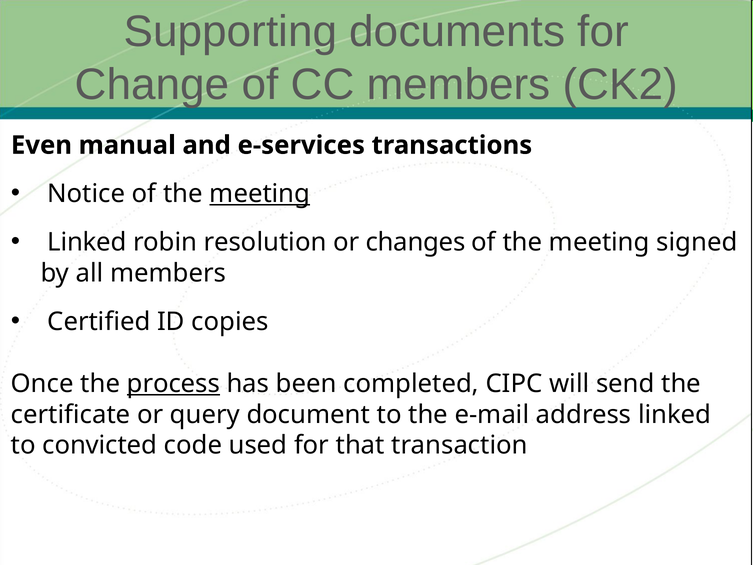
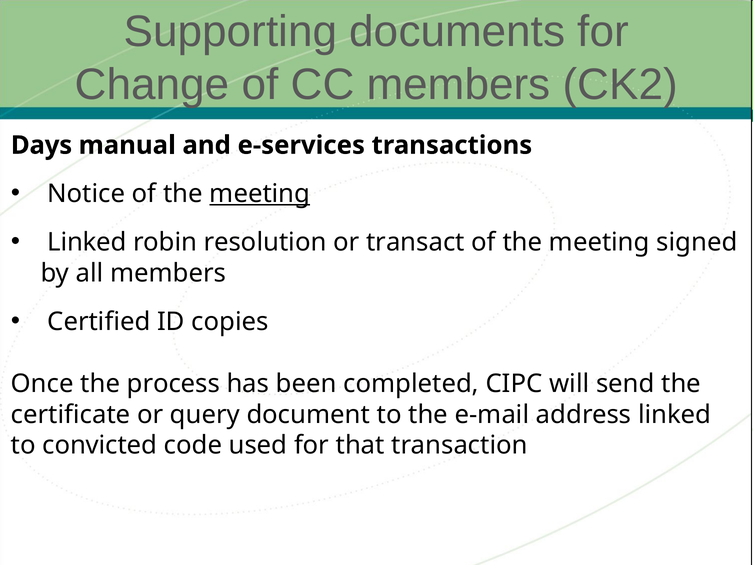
Even: Even -> Days
changes: changes -> transact
process underline: present -> none
